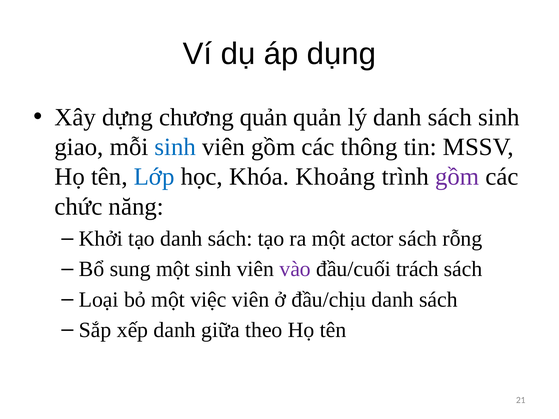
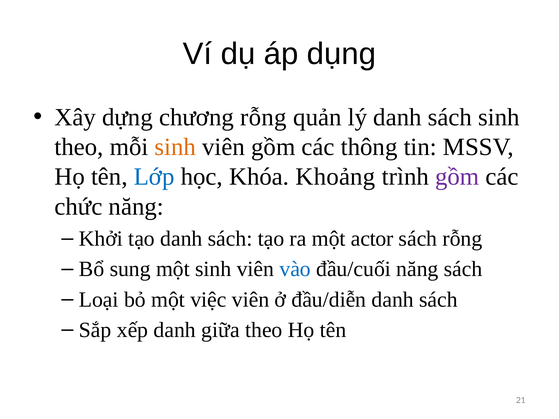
chương quản: quản -> rỗng
giao at (79, 147): giao -> theo
sinh at (175, 147) colour: blue -> orange
vào colour: purple -> blue
đầu/cuối trách: trách -> năng
đầu/chịu: đầu/chịu -> đầu/diễn
